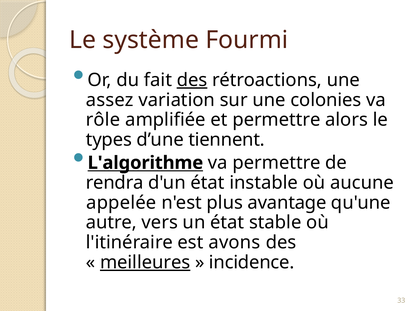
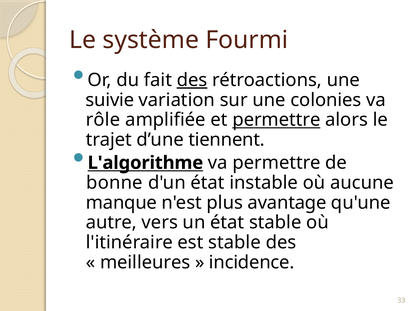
assez: assez -> suivie
permettre at (276, 120) underline: none -> present
types: types -> trajet
rendra: rendra -> bonne
appelée: appelée -> manque
est avons: avons -> stable
meilleures underline: present -> none
